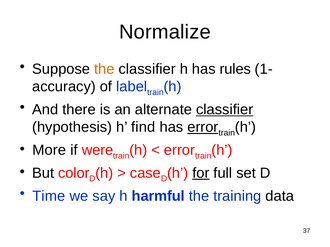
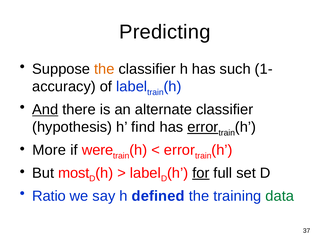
Normalize: Normalize -> Predicting
rules: rules -> such
And underline: none -> present
classifier at (225, 110) underline: present -> none
color: color -> most
case at (145, 173): case -> label
Time: Time -> Ratio
harmful: harmful -> defined
data colour: black -> green
